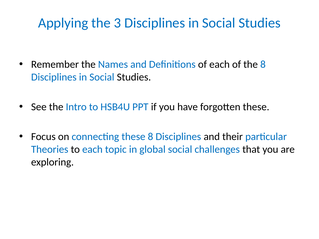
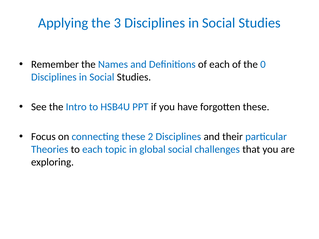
the 8: 8 -> 0
these 8: 8 -> 2
